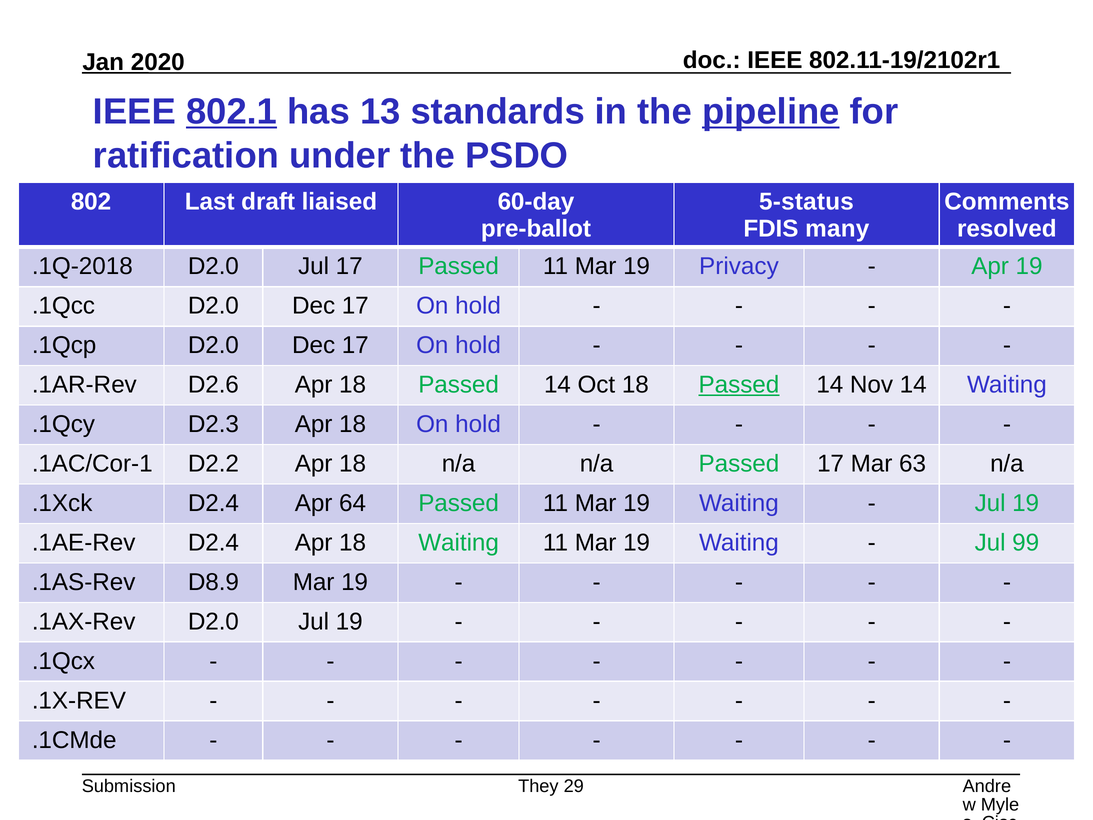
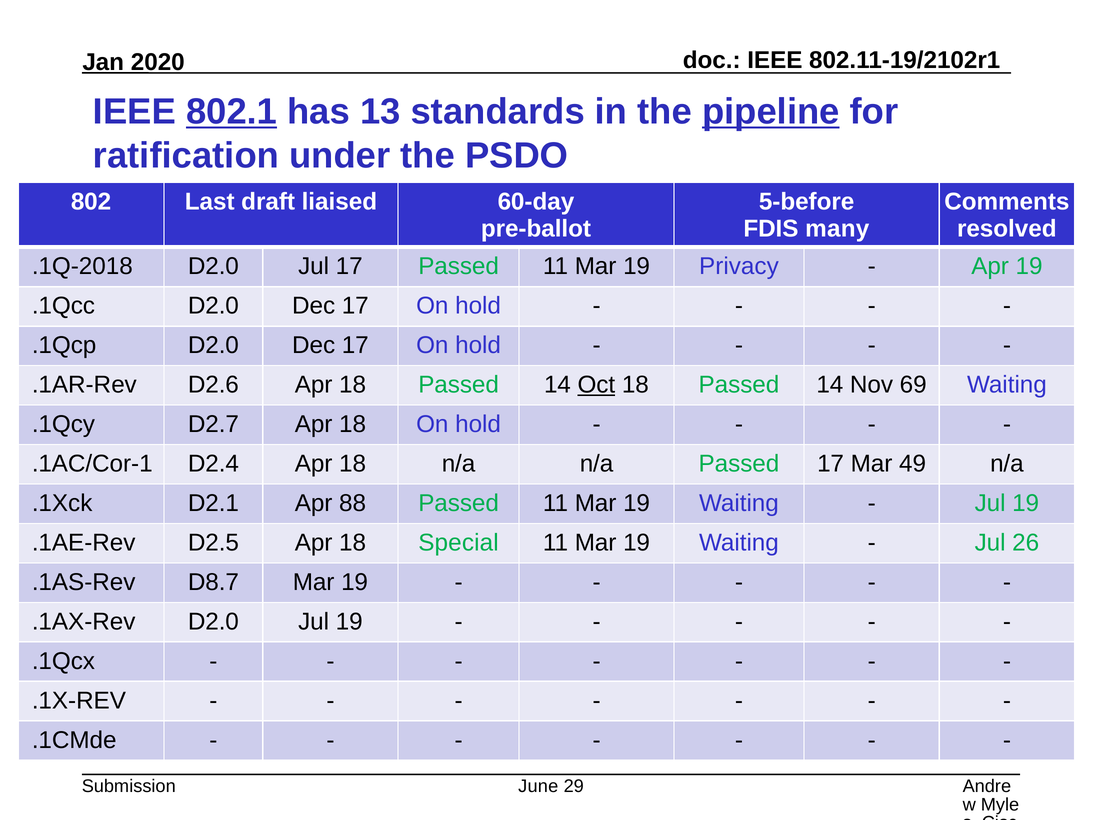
5-status: 5-status -> 5-before
Oct underline: none -> present
Passed at (739, 385) underline: present -> none
Nov 14: 14 -> 69
D2.3: D2.3 -> D2.7
D2.2: D2.2 -> D2.4
63: 63 -> 49
.1Xck D2.4: D2.4 -> D2.1
64: 64 -> 88
.1AE-Rev D2.4: D2.4 -> D2.5
18 Waiting: Waiting -> Special
99: 99 -> 26
D8.9: D8.9 -> D8.7
They: They -> June
